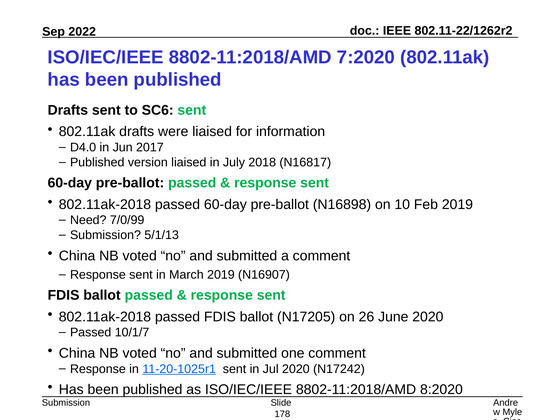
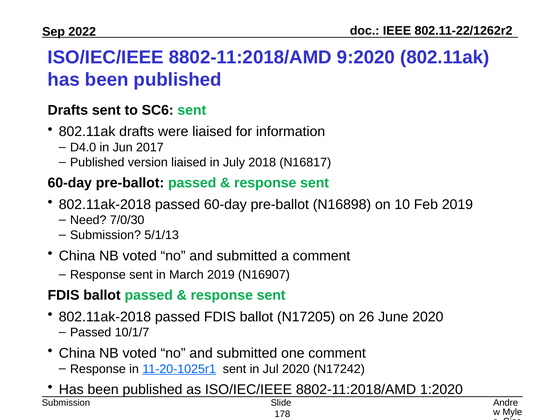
7:2020: 7:2020 -> 9:2020
7/0/99: 7/0/99 -> 7/0/30
8:2020: 8:2020 -> 1:2020
